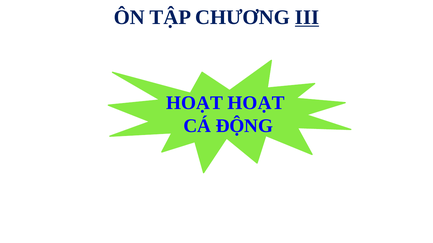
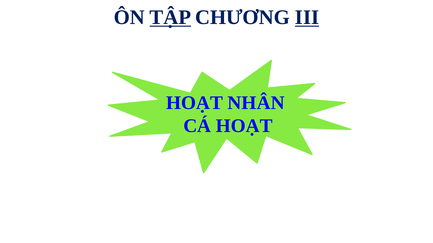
TẬP underline: none -> present
HOẠT HOẠT: HOẠT -> NHÂN
CÁ ĐỘNG: ĐỘNG -> HOẠT
